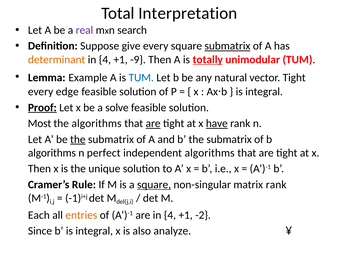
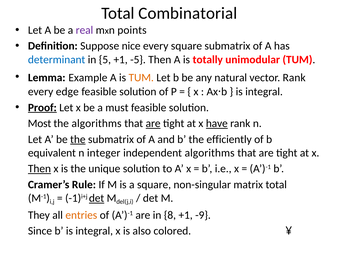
Interpretation: Interpretation -> Combinatorial
search: search -> points
give: give -> nice
submatrix at (227, 46) underline: present -> none
determinant colour: orange -> blue
4 at (105, 59): 4 -> 5
-9: -9 -> -5
totally underline: present -> none
TUM at (141, 77) colour: blue -> orange
vector Tight: Tight -> Rank
solve: solve -> must
b the submatrix: submatrix -> efficiently
algorithms at (52, 152): algorithms -> equivalent
perfect: perfect -> integer
Then at (39, 168) underline: none -> present
square at (154, 184) underline: present -> none
matrix rank: rank -> total
det at (97, 198) underline: none -> present
Each: Each -> They
are in 4: 4 -> 8
-2: -2 -> -9
analyze: analyze -> colored
